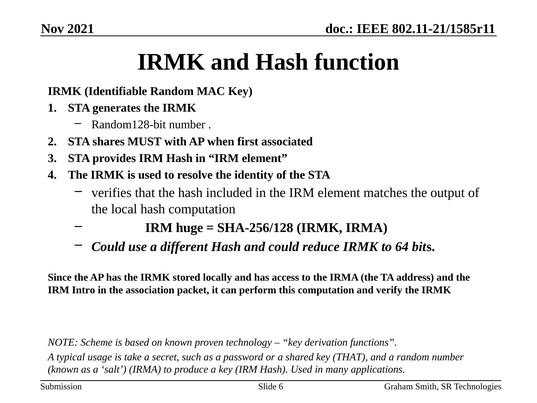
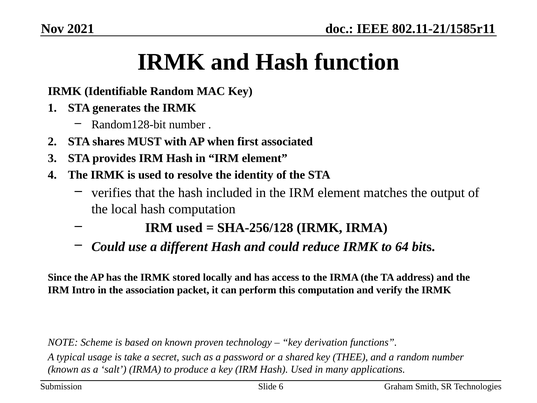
IRM huge: huge -> used
key THAT: THAT -> THEE
